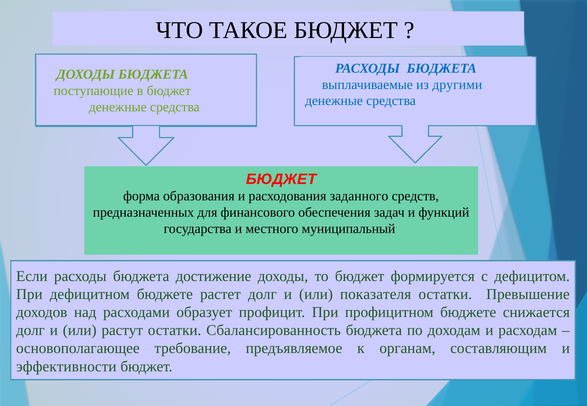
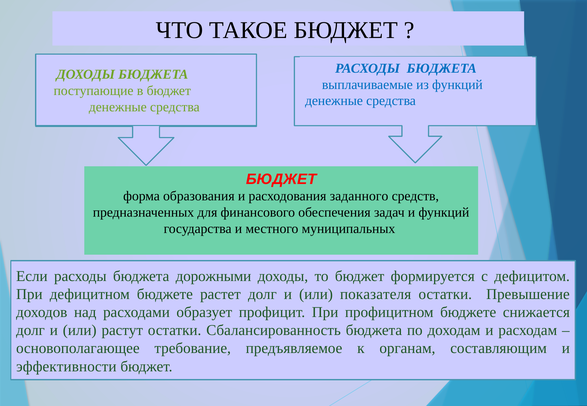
из другими: другими -> функций
муниципальный: муниципальный -> муниципальных
достижение: достижение -> дорожными
